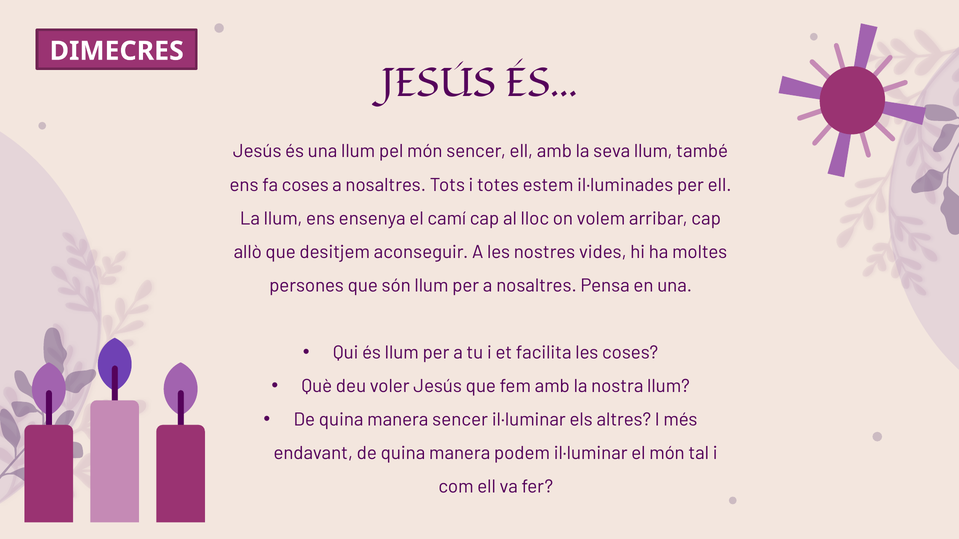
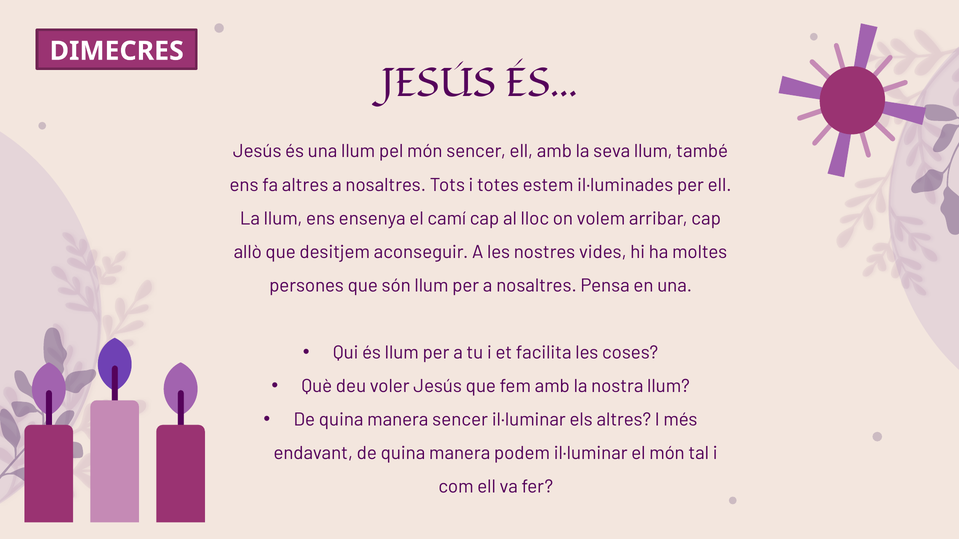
fa coses: coses -> altres
